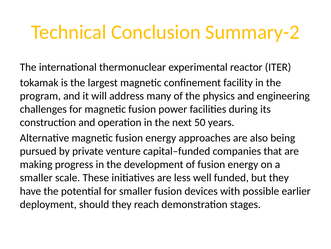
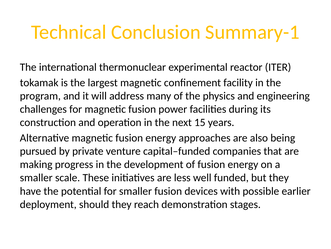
Summary-2: Summary-2 -> Summary-1
50: 50 -> 15
